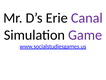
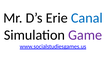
Canal colour: purple -> blue
